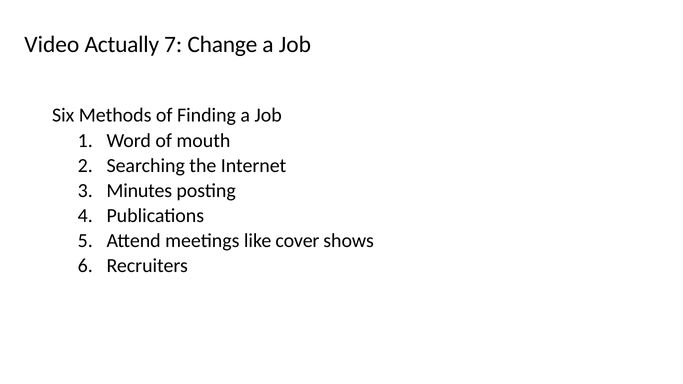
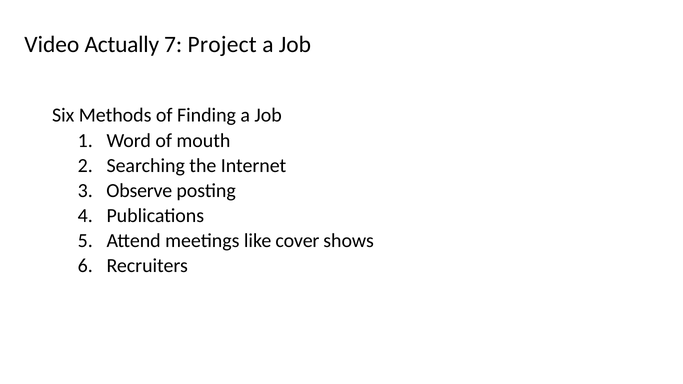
Change: Change -> Project
Minutes: Minutes -> Observe
